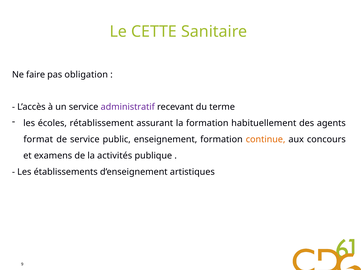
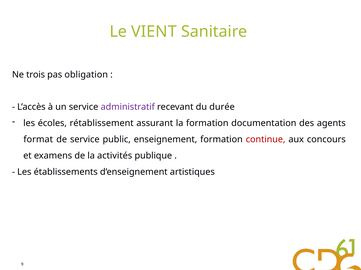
CETTE: CETTE -> VIENT
faire: faire -> trois
terme: terme -> durée
habituellement: habituellement -> documentation
continue colour: orange -> red
